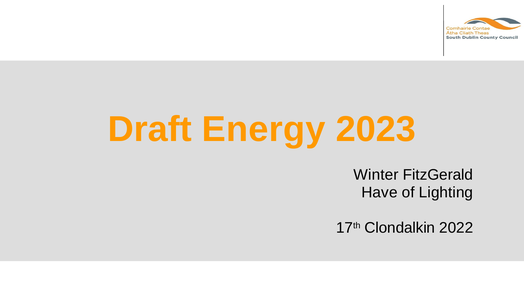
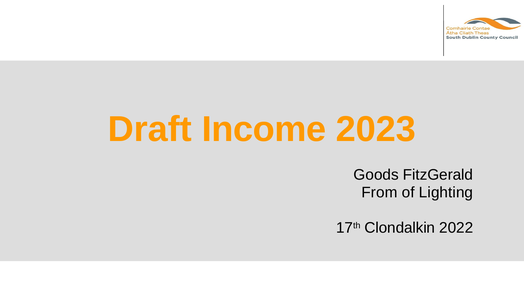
Energy: Energy -> Income
Winter: Winter -> Goods
Have: Have -> From
